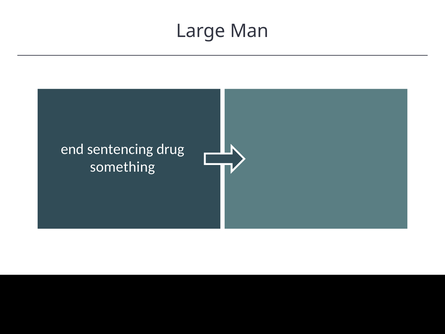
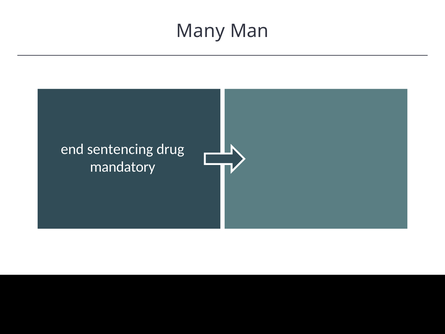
Large: Large -> Many
something: something -> mandatory
